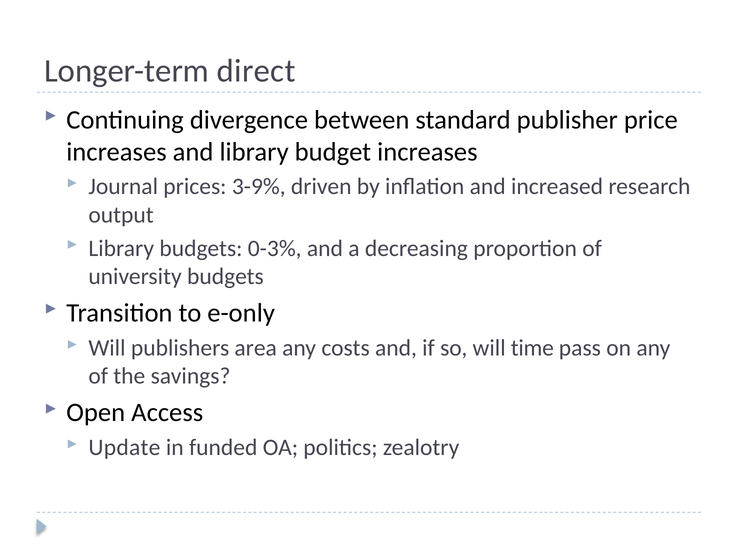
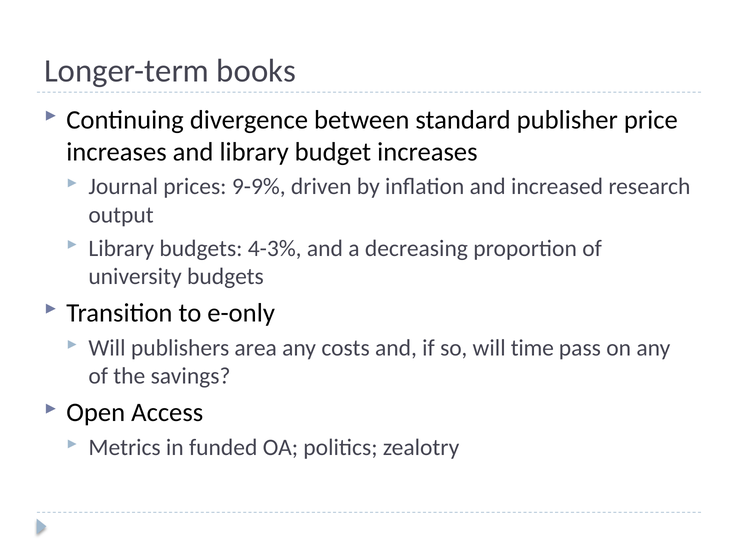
direct: direct -> books
3-9%: 3-9% -> 9-9%
0-3%: 0-3% -> 4-3%
Update: Update -> Metrics
